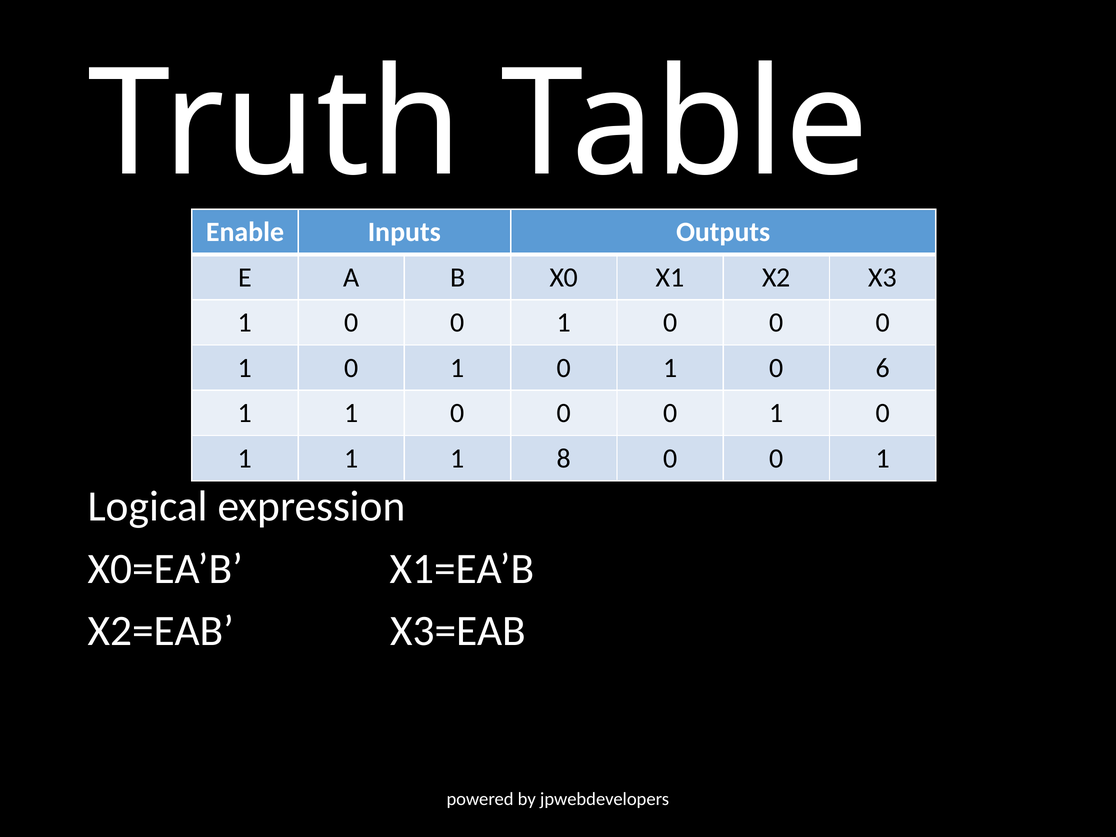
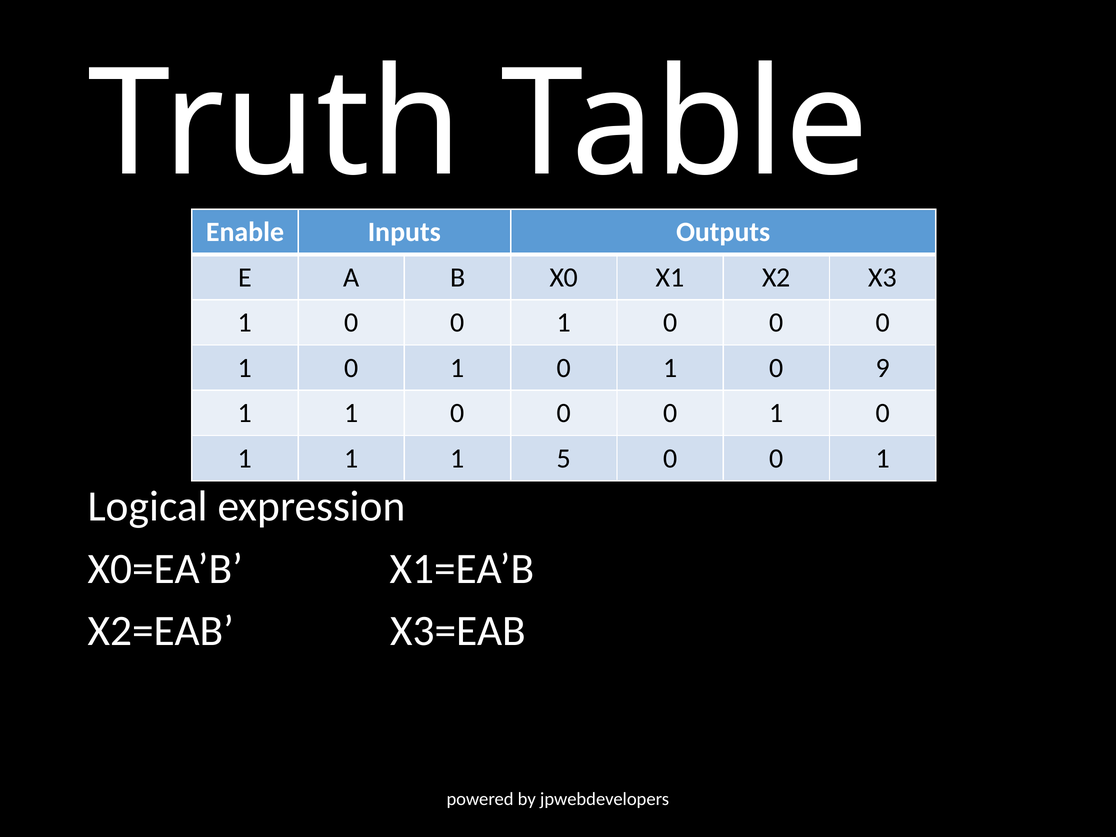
6: 6 -> 9
8: 8 -> 5
